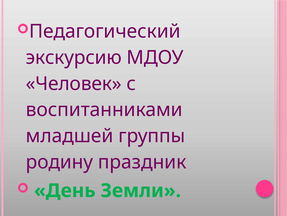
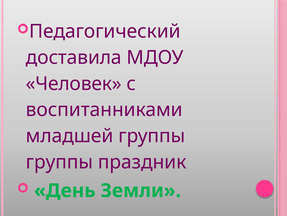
экскурсию: экскурсию -> доставила
родину at (59, 162): родину -> группы
